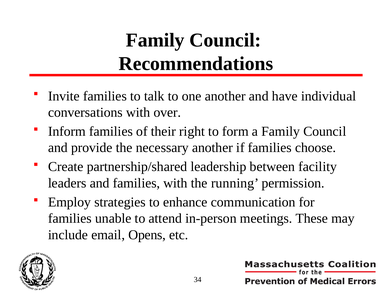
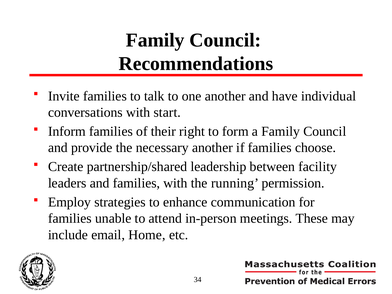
over: over -> start
Opens: Opens -> Home
